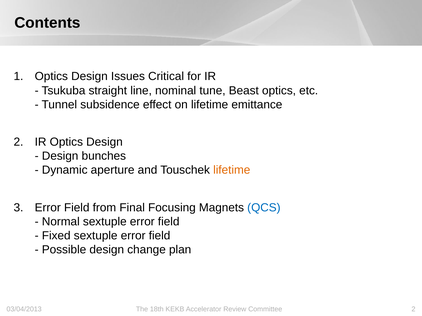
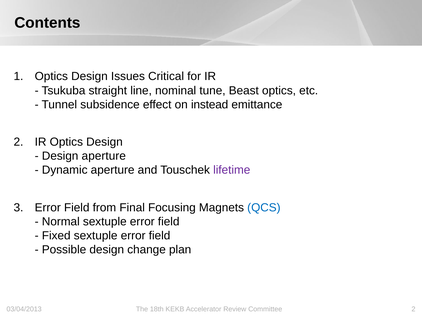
on lifetime: lifetime -> instead
Design bunches: bunches -> aperture
lifetime at (232, 170) colour: orange -> purple
